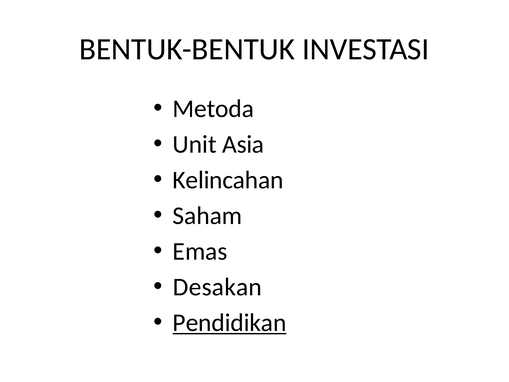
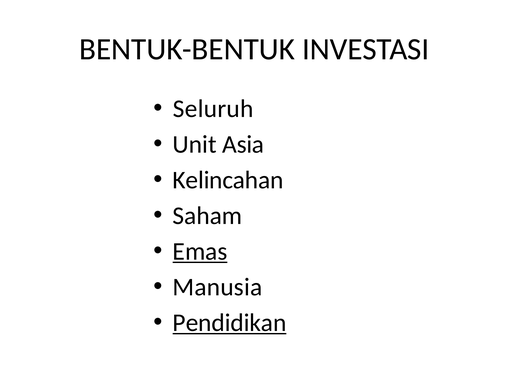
Metoda: Metoda -> Seluruh
Emas underline: none -> present
Desakan: Desakan -> Manusia
